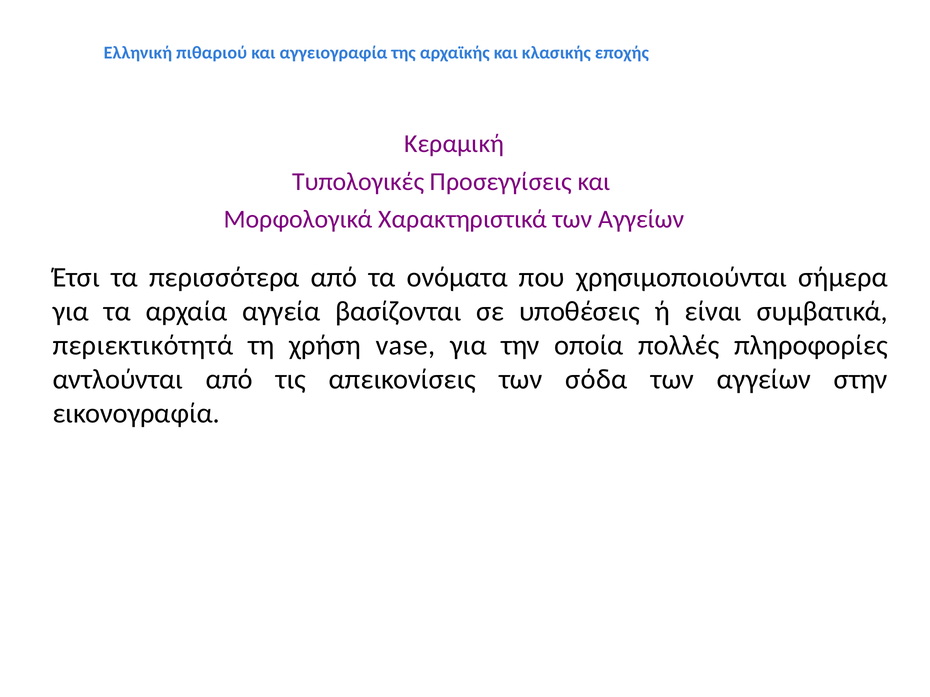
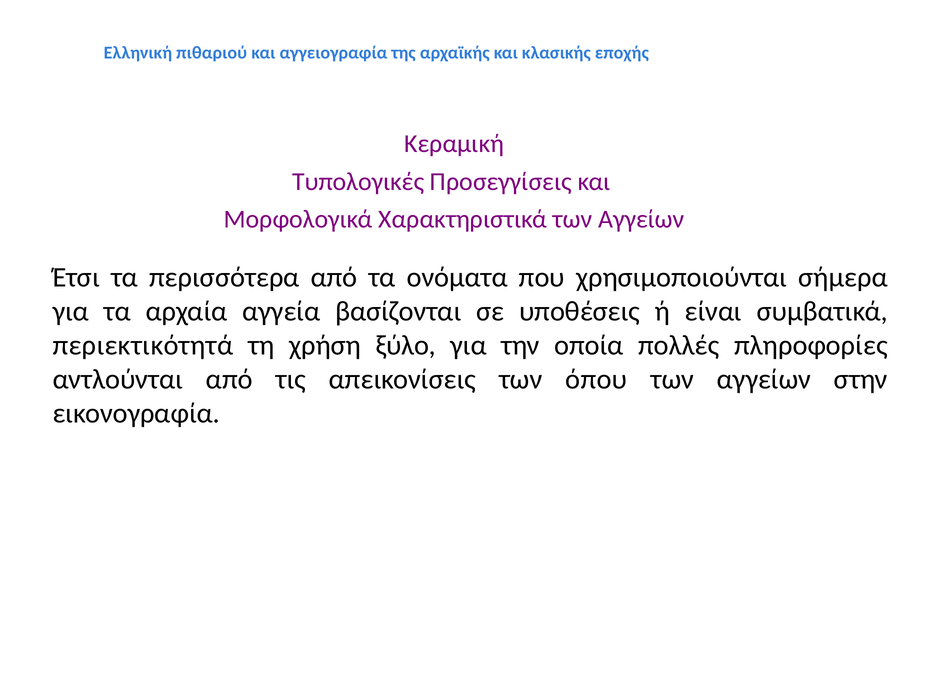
vase: vase -> ξύλο
σόδα: σόδα -> όπου
